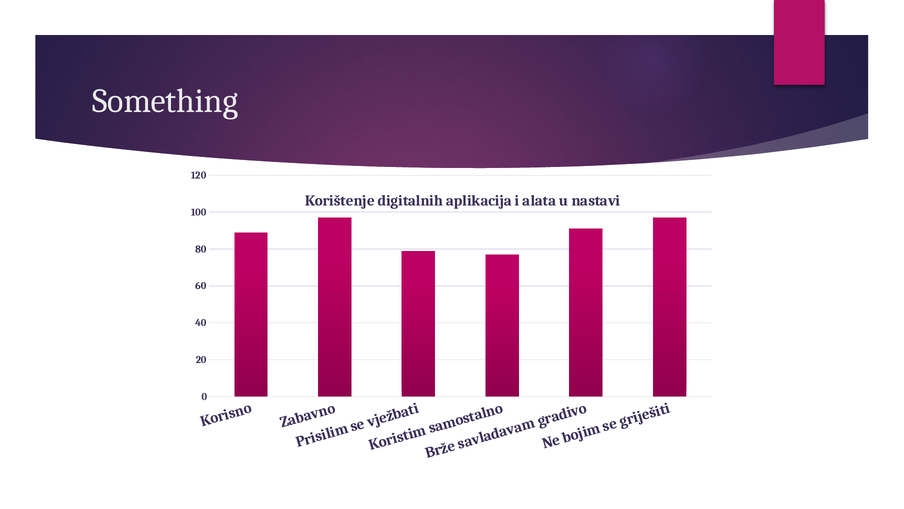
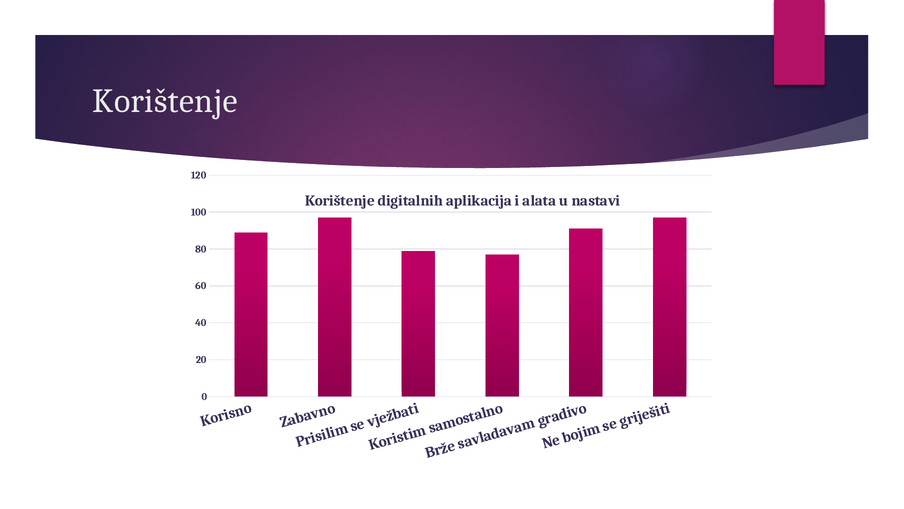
Something at (165, 101): Something -> Korištenje
